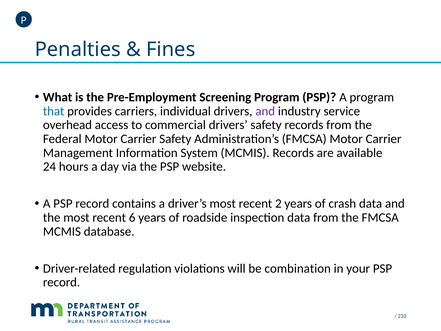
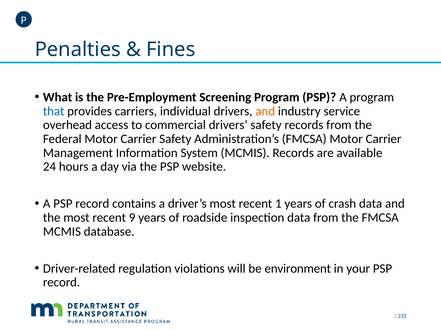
and at (265, 111) colour: purple -> orange
2: 2 -> 1
6: 6 -> 9
combination: combination -> environment
